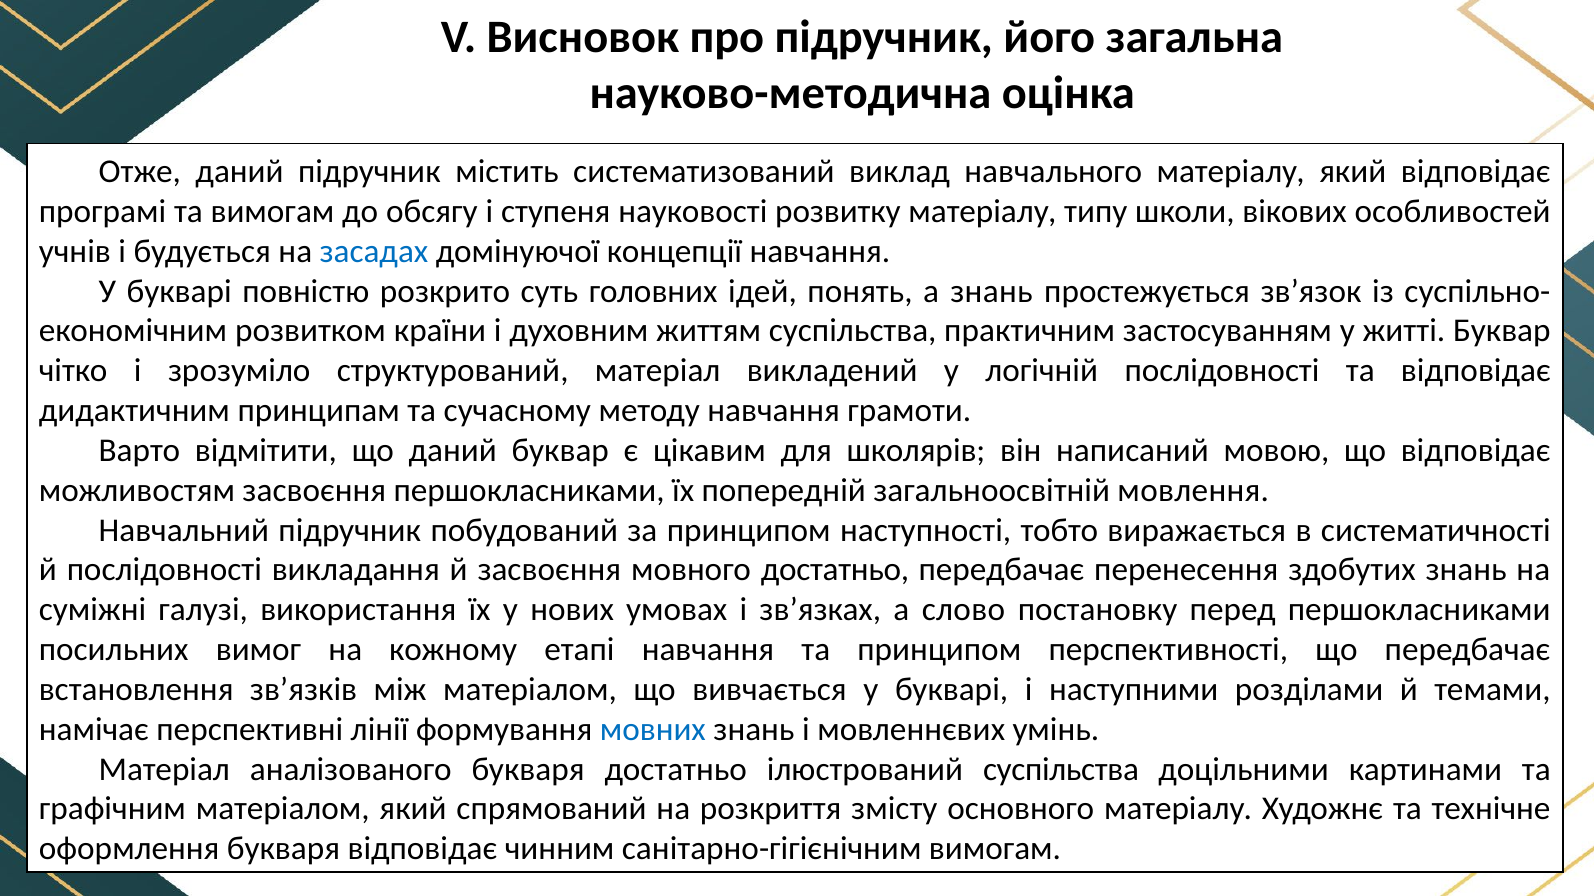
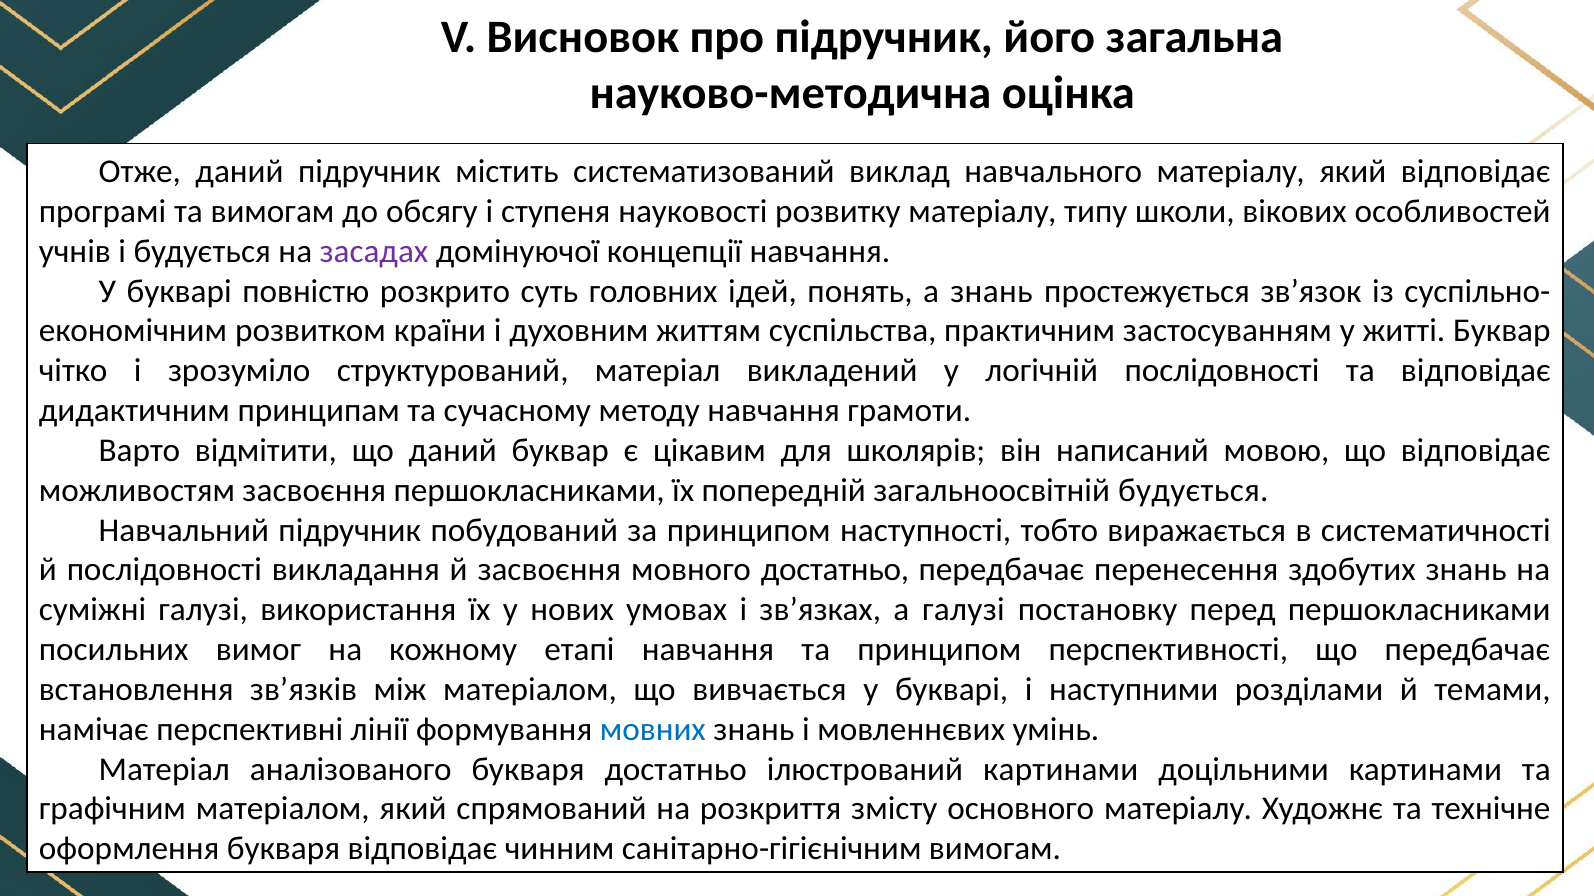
засадах colour: blue -> purple
загальноосвітній мовлення: мовлення -> будується
а слово: слово -> галузі
iлюстрований суспільства: суспільства -> картинами
